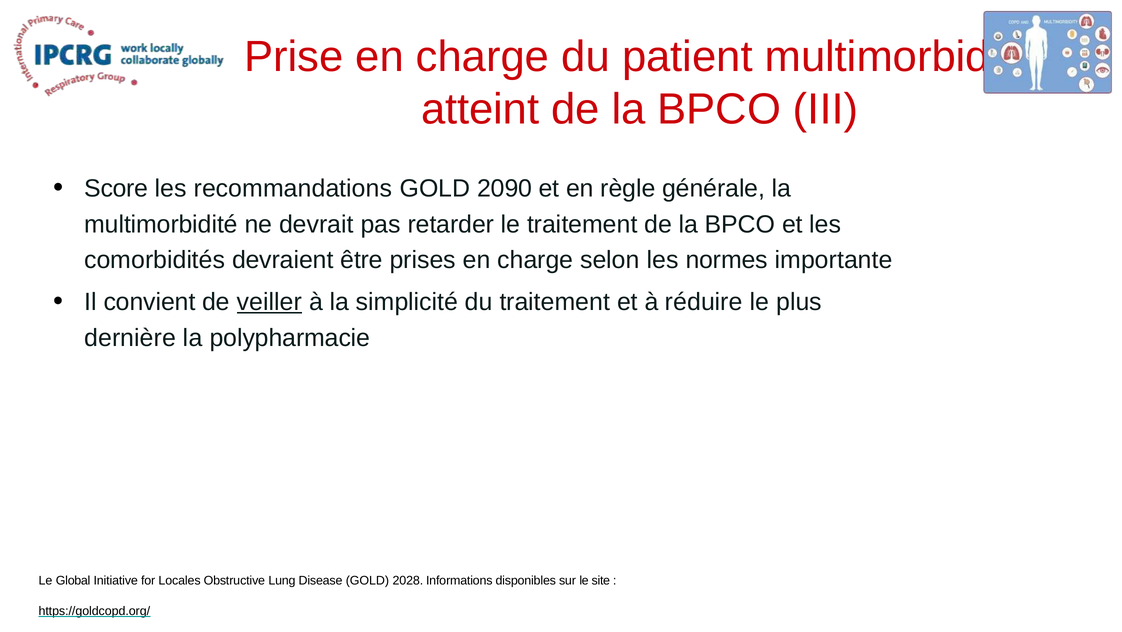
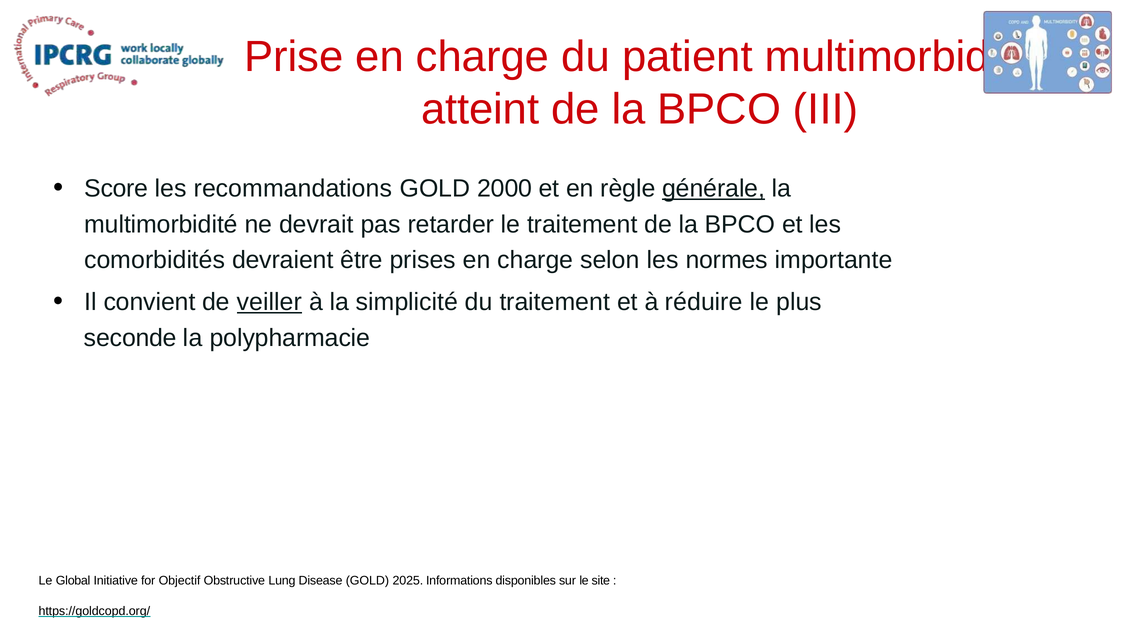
2090: 2090 -> 2000
générale underline: none -> present
dernière: dernière -> seconde
Locales: Locales -> Objectif
2028: 2028 -> 2025
